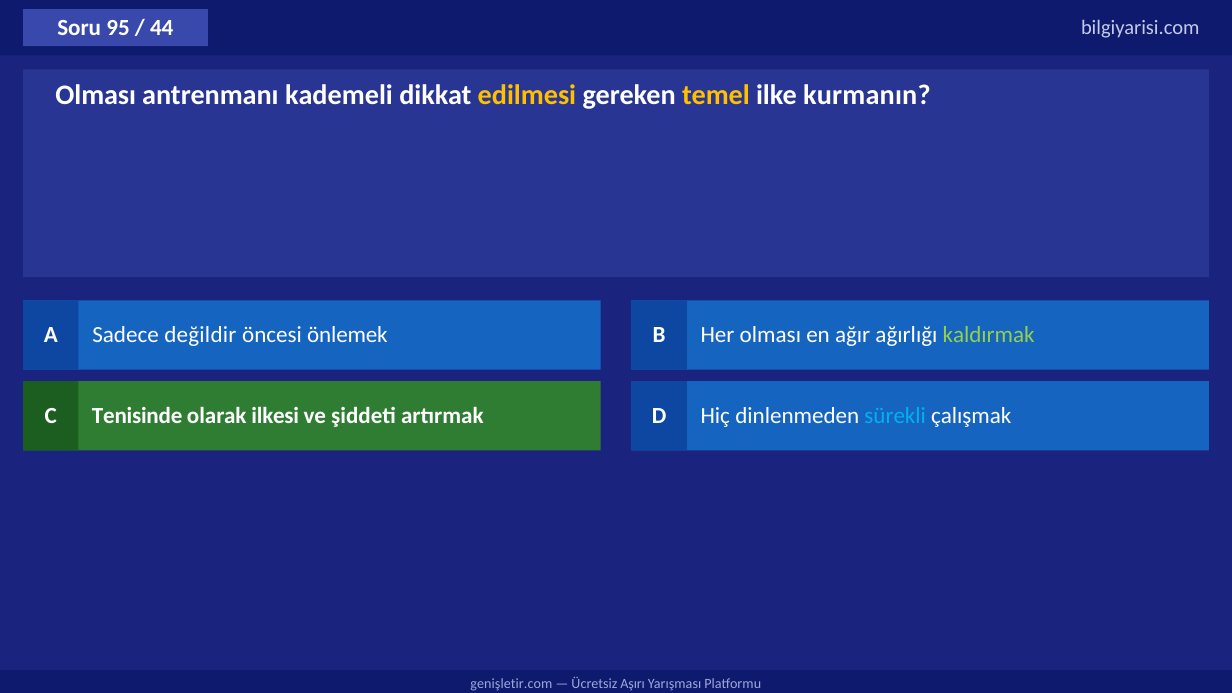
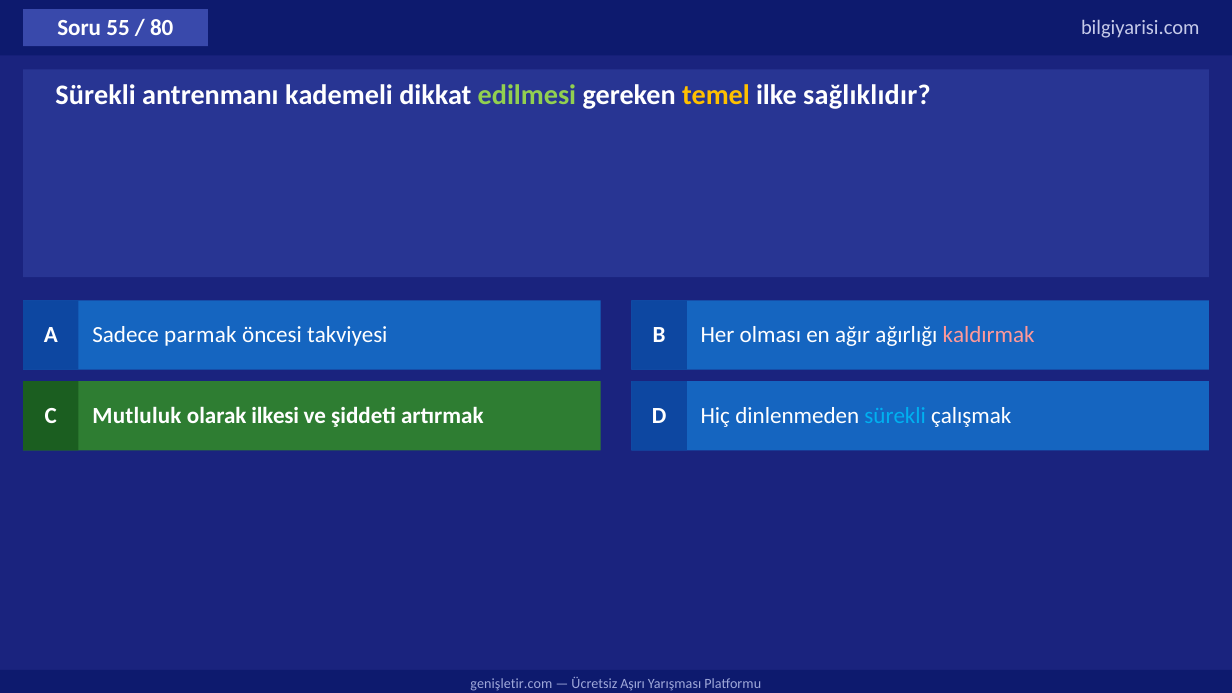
95: 95 -> 55
44: 44 -> 80
Olması at (96, 95): Olması -> Sürekli
edilmesi colour: yellow -> light green
kurmanın: kurmanın -> sağlıklıdır
değildir: değildir -> parmak
önlemek: önlemek -> takviyesi
kaldırmak colour: light green -> pink
Tenisinde: Tenisinde -> Mutluluk
